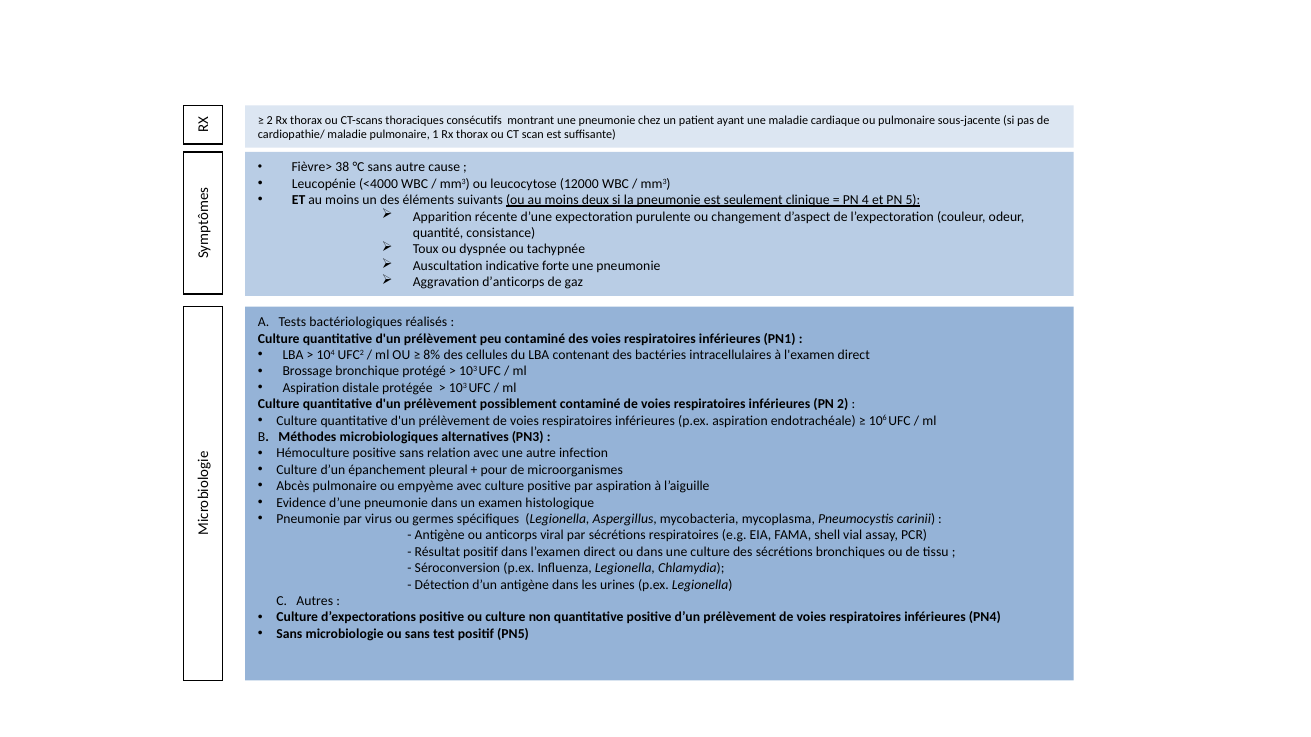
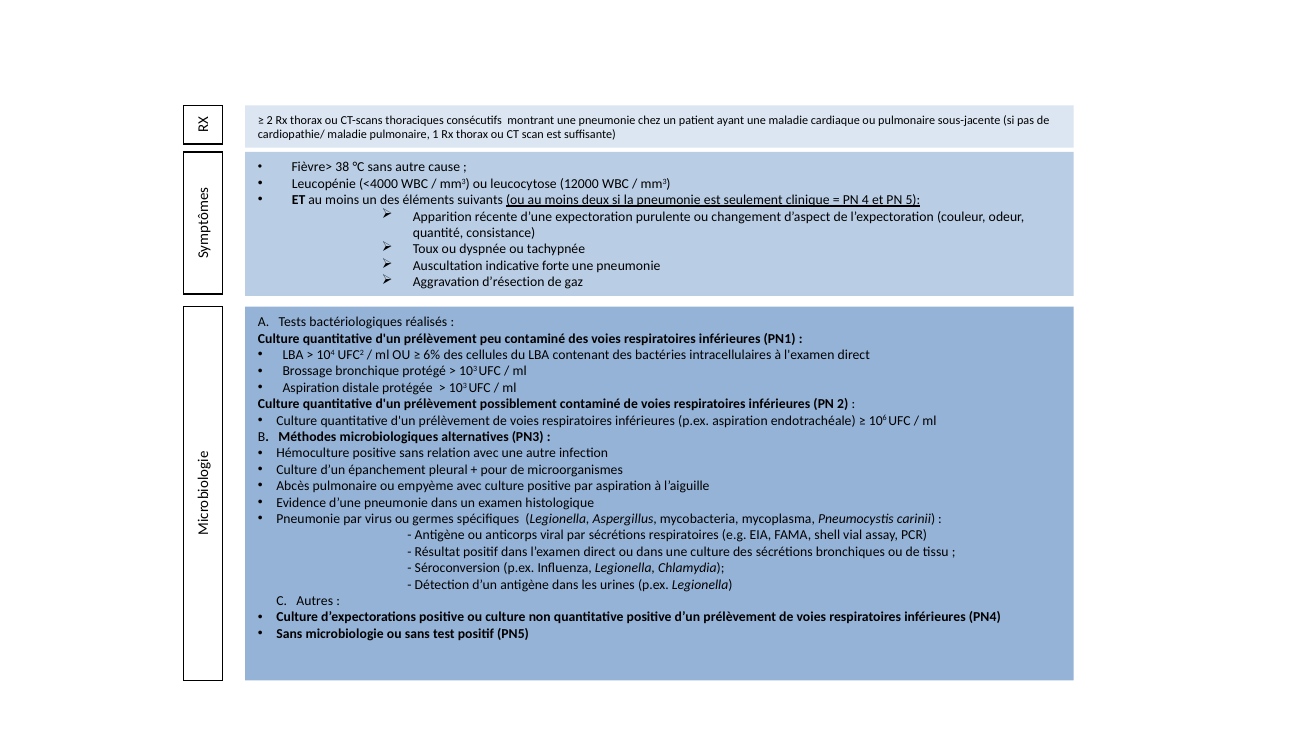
d’anticorps: d’anticorps -> d’résection
8%: 8% -> 6%
